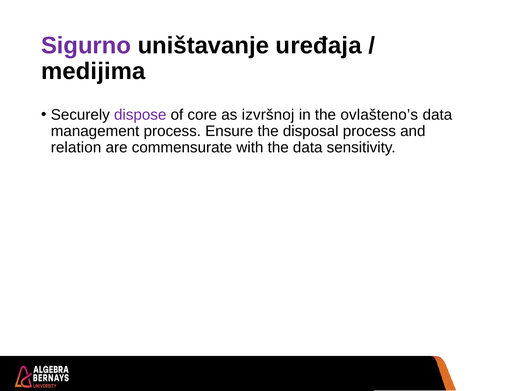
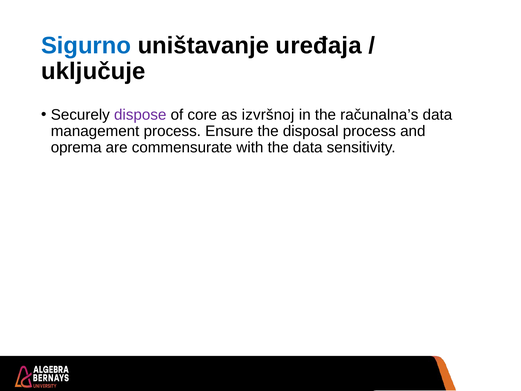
Sigurno colour: purple -> blue
medijima: medijima -> uključuje
ovlašteno’s: ovlašteno’s -> računalna’s
relation: relation -> oprema
